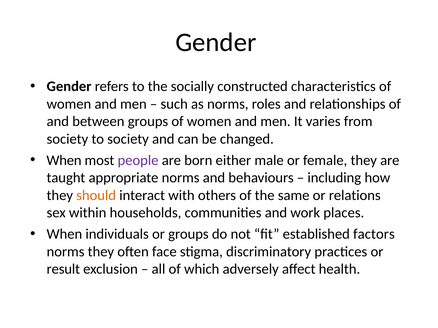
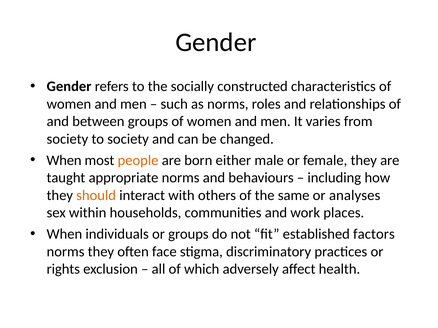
people colour: purple -> orange
relations: relations -> analyses
result: result -> rights
